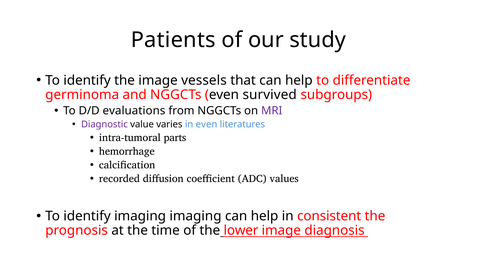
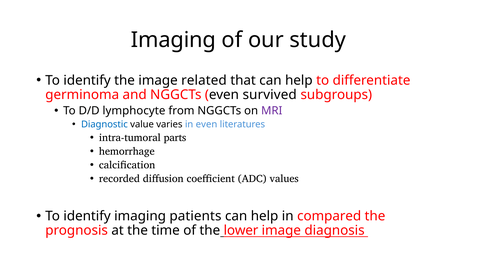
Patients at (173, 40): Patients -> Imaging
vessels: vessels -> related
evaluations: evaluations -> lymphocyte
Diagnostic colour: purple -> blue
imaging imaging: imaging -> patients
consistent: consistent -> compared
